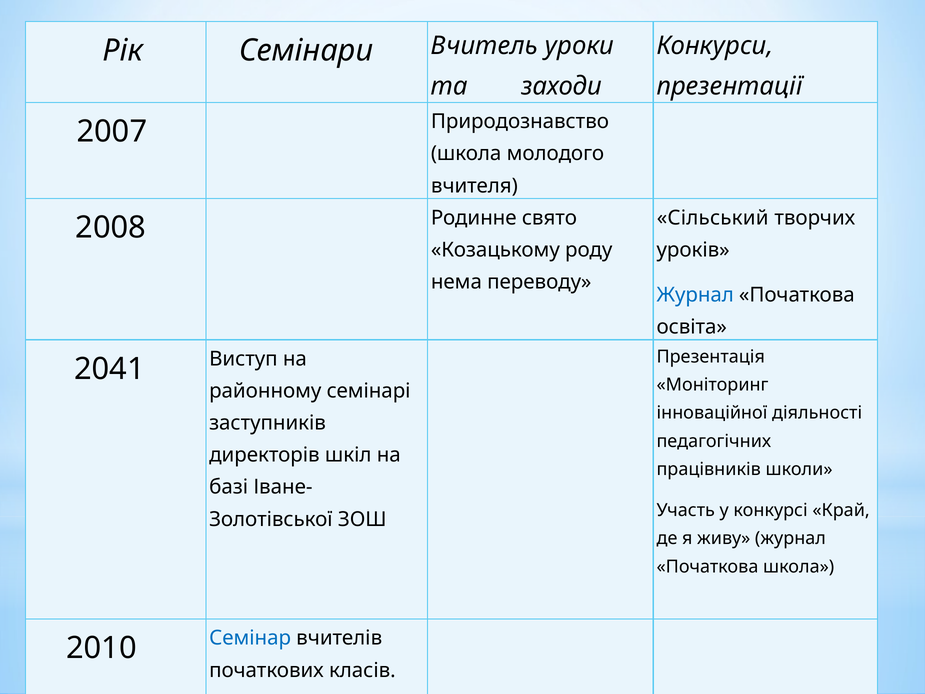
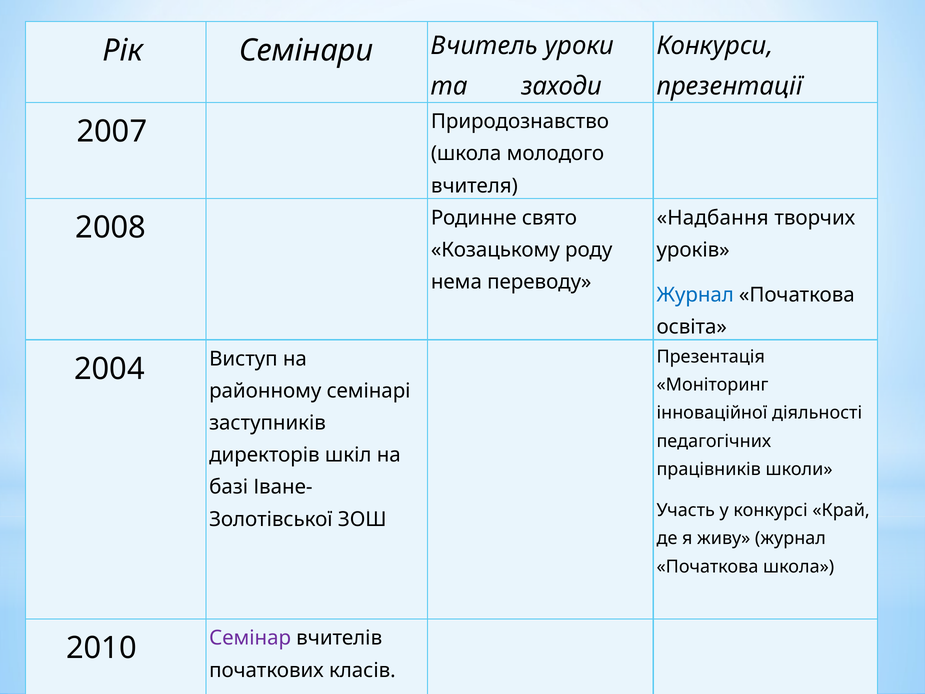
Сільський: Сільський -> Надбання
2041: 2041 -> 2004
Семінар colour: blue -> purple
